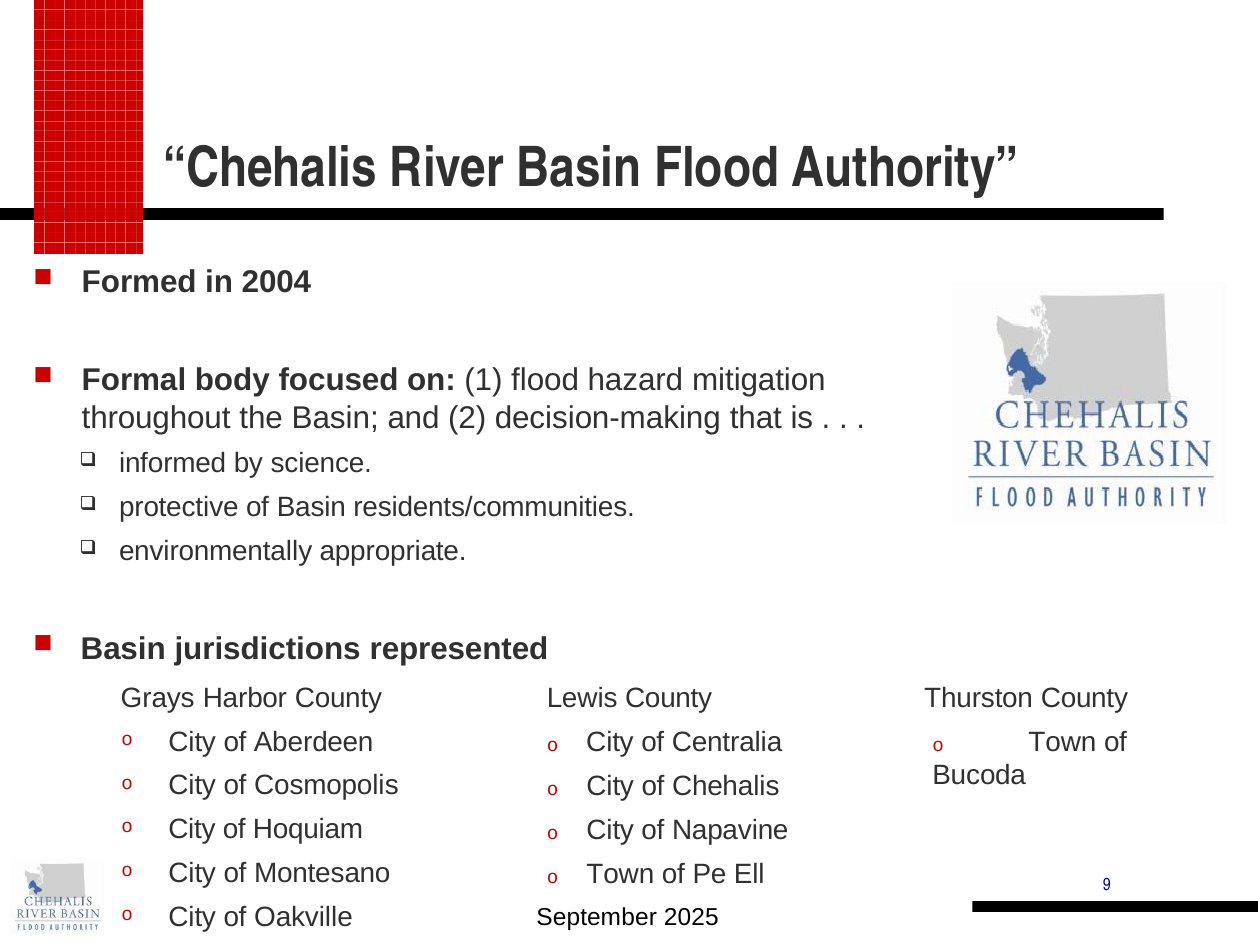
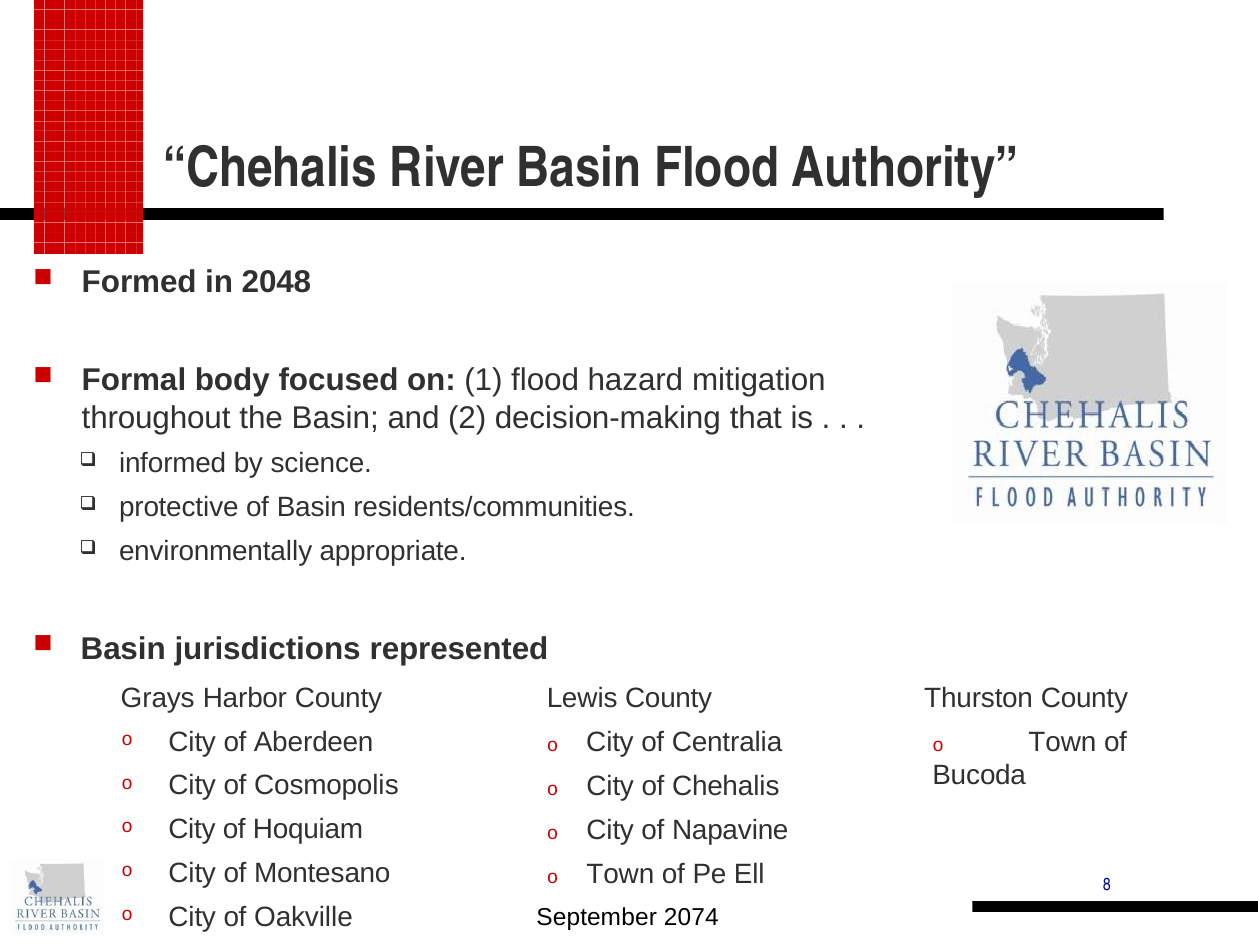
2004: 2004 -> 2048
9: 9 -> 8
2025: 2025 -> 2074
